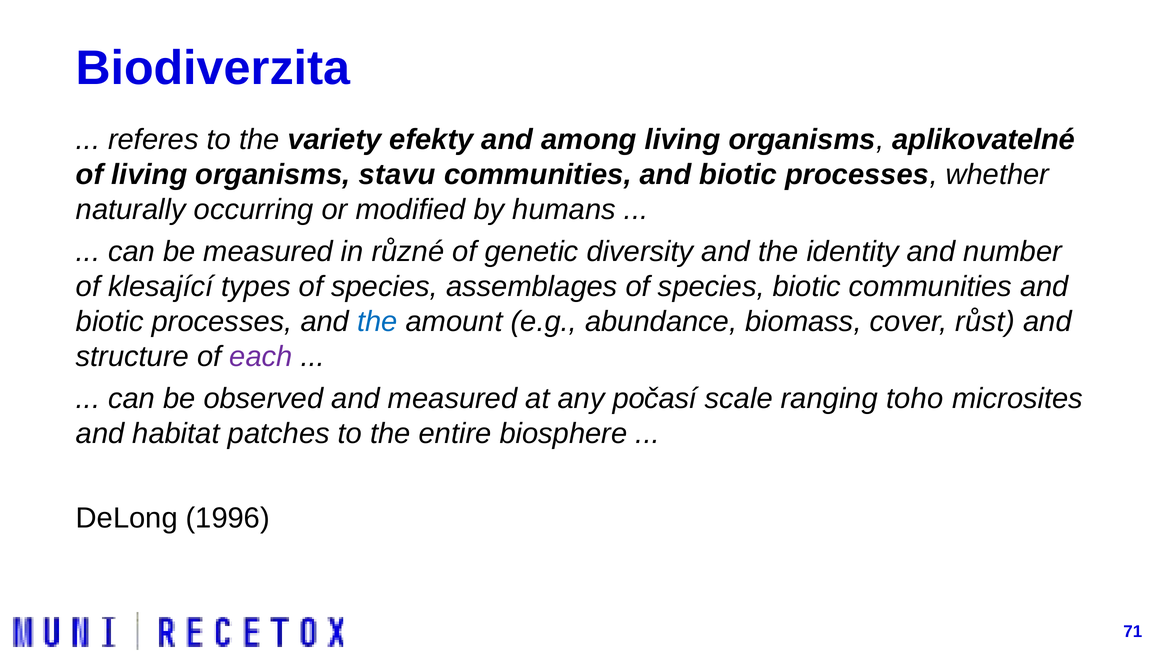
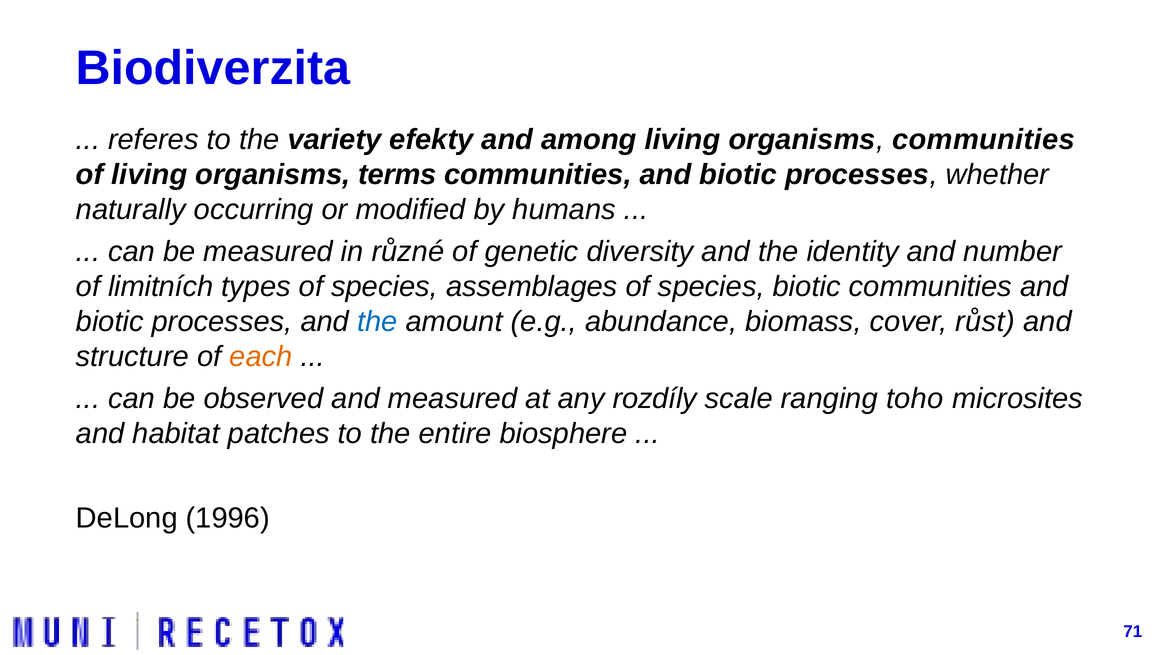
organisms aplikovatelné: aplikovatelné -> communities
stavu: stavu -> terms
klesající: klesající -> limitních
each colour: purple -> orange
počasí: počasí -> rozdíly
